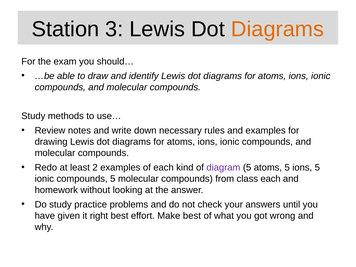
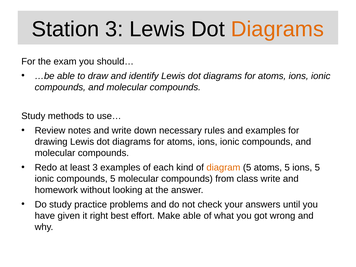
least 2: 2 -> 3
diagram colour: purple -> orange
class each: each -> write
Make best: best -> able
